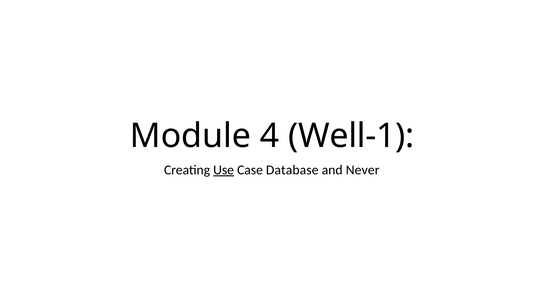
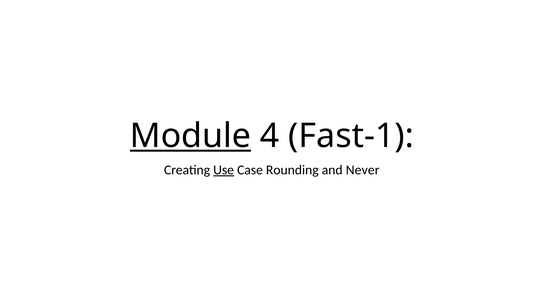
Module underline: none -> present
Well-1: Well-1 -> Fast-1
Database: Database -> Rounding
